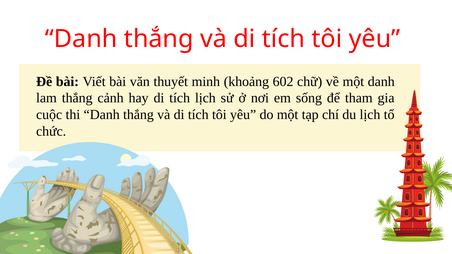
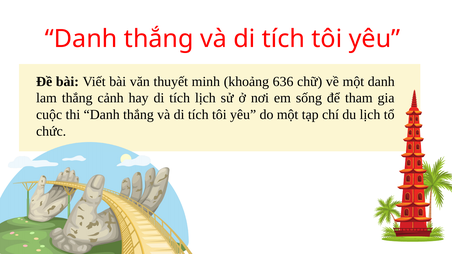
602: 602 -> 636
